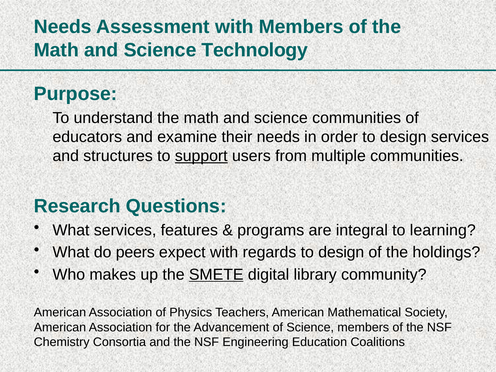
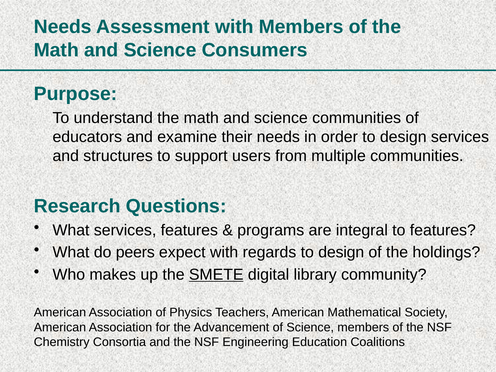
Technology: Technology -> Consumers
support underline: present -> none
to learning: learning -> features
